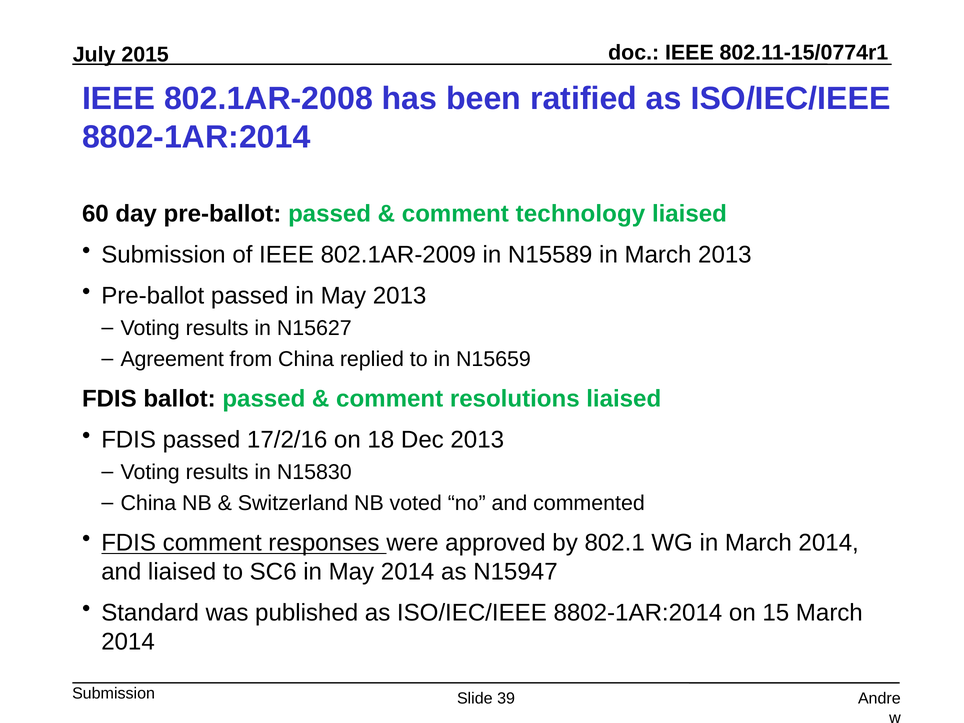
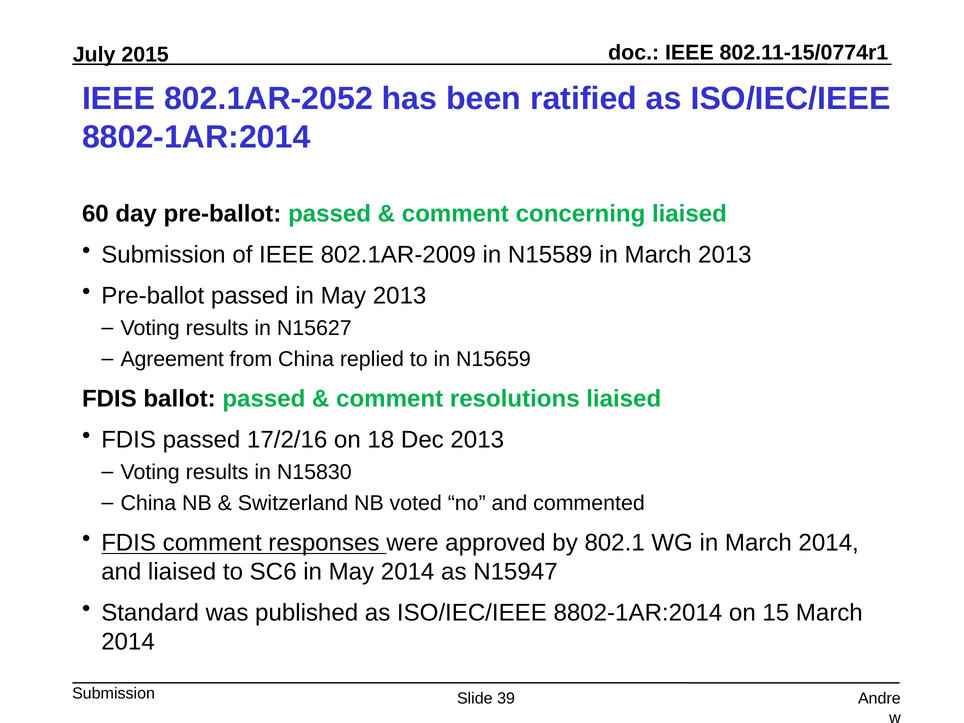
802.1AR-2008: 802.1AR-2008 -> 802.1AR-2052
technology: technology -> concerning
